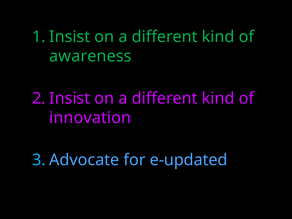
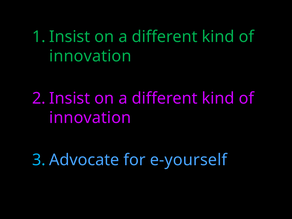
awareness at (90, 56): awareness -> innovation
e-updated: e-updated -> e-yourself
